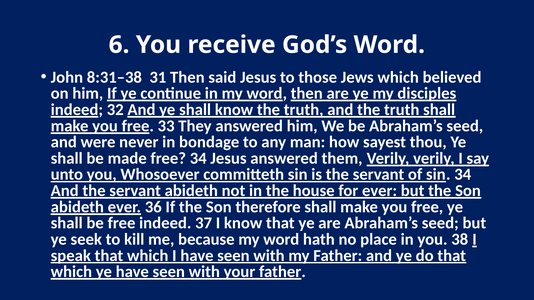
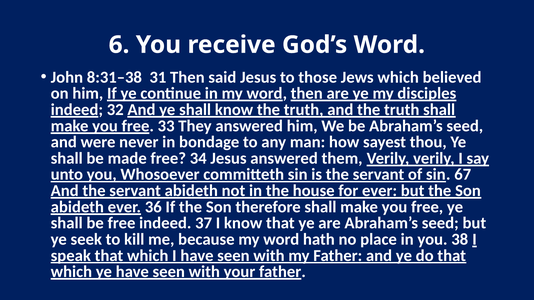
sin 34: 34 -> 67
